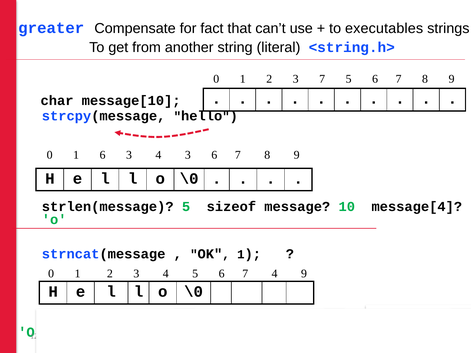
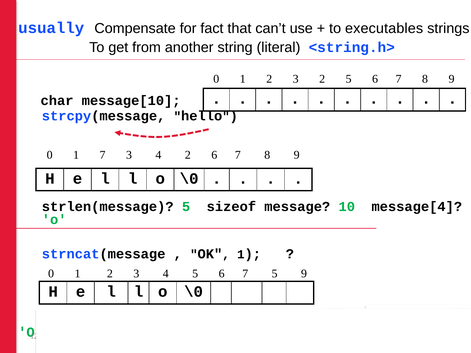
greater: greater -> usually
3 7: 7 -> 2
1 6: 6 -> 7
4 3: 3 -> 2
7 4: 4 -> 5
